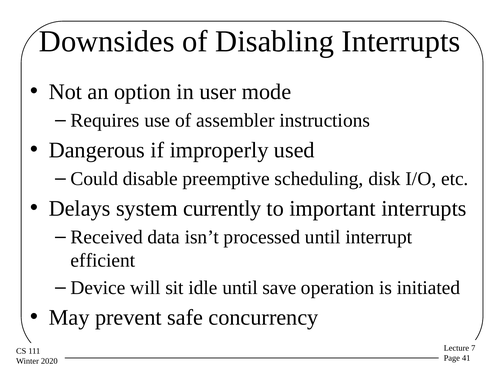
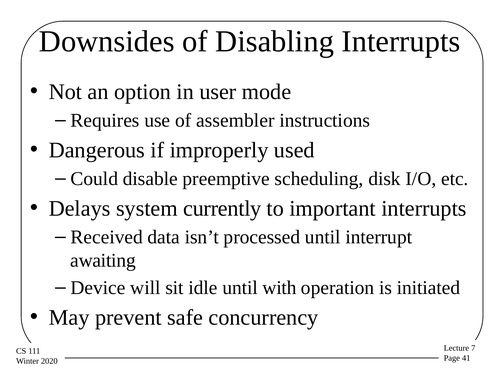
efficient: efficient -> awaiting
save: save -> with
